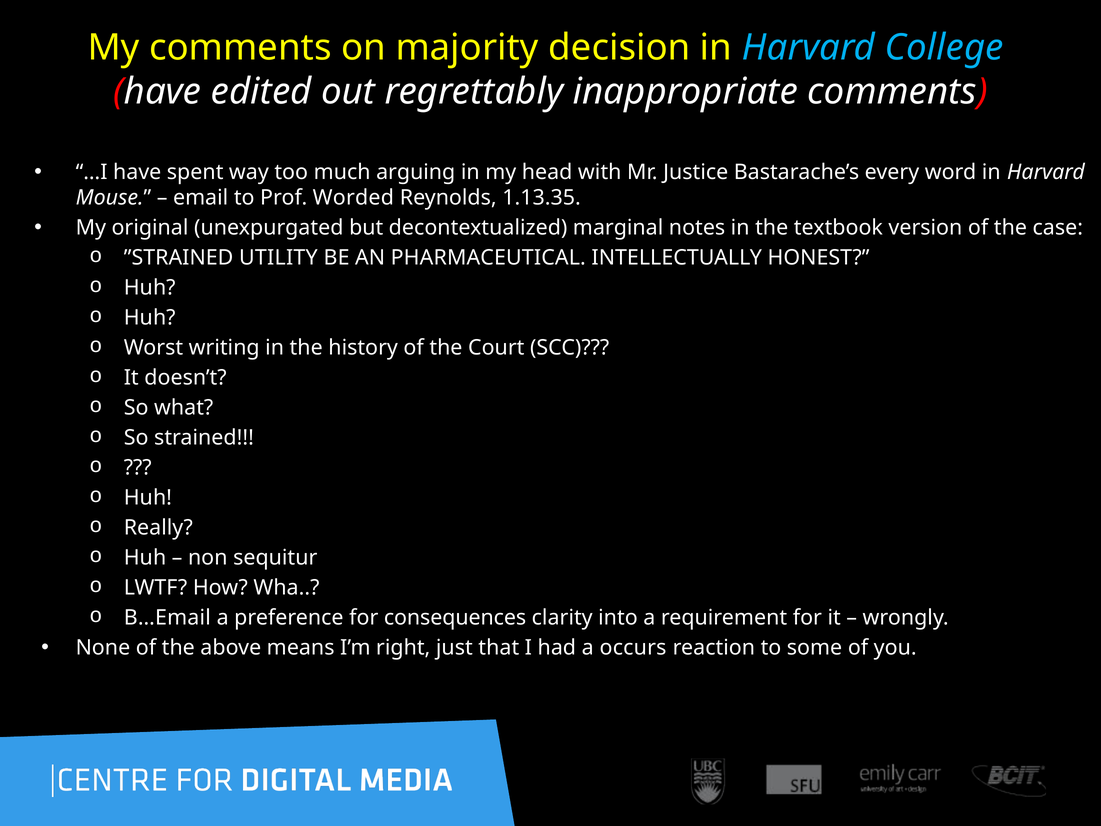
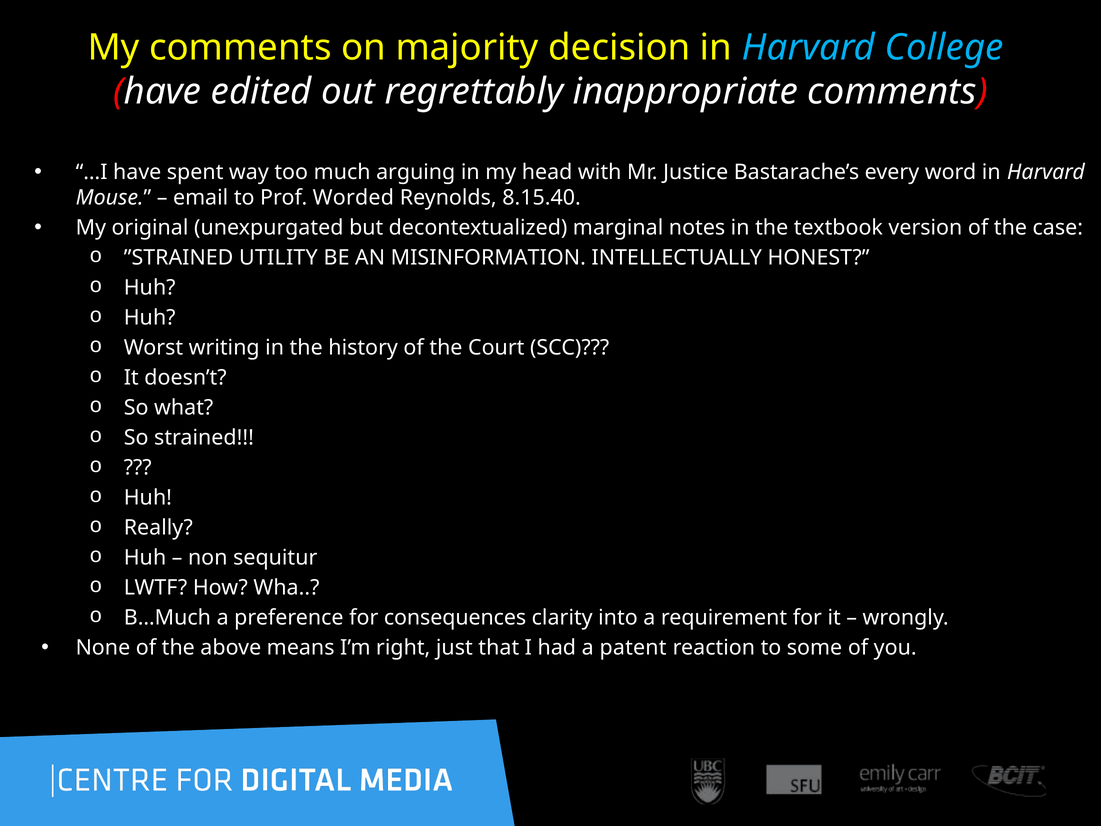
1.13.35: 1.13.35 -> 8.15.40
PHARMACEUTICAL: PHARMACEUTICAL -> MISINFORMATION
B…Email: B…Email -> B…Much
occurs: occurs -> patent
